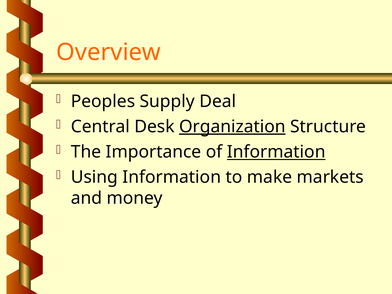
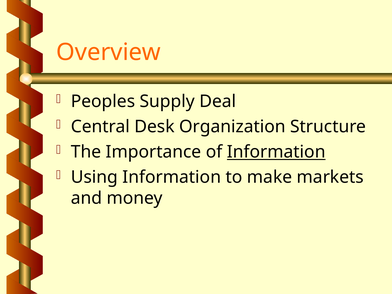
Organization underline: present -> none
